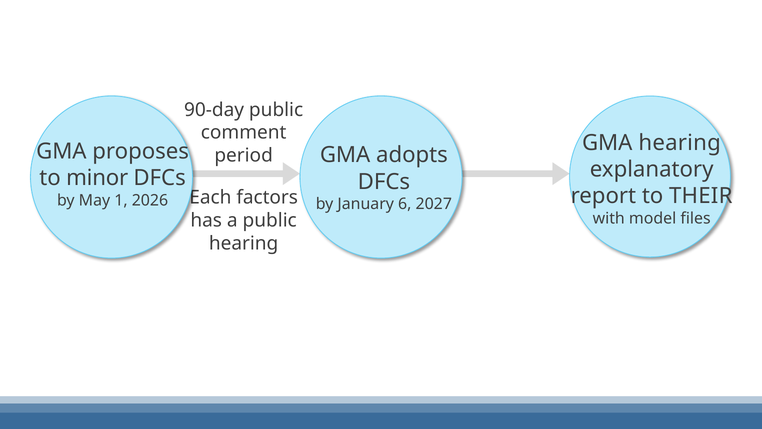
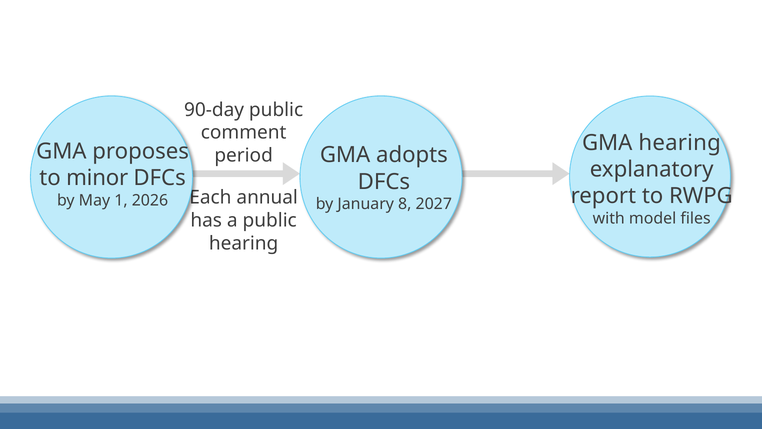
THEIR: THEIR -> RWPG
factors: factors -> annual
6: 6 -> 8
